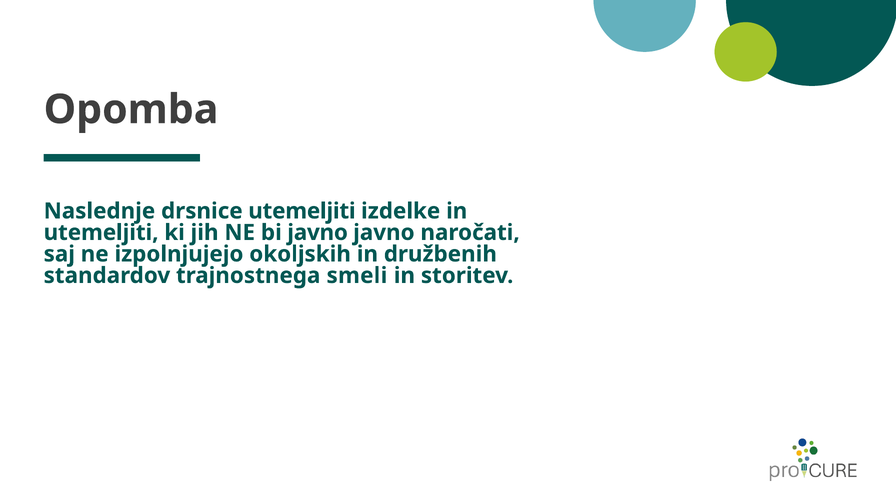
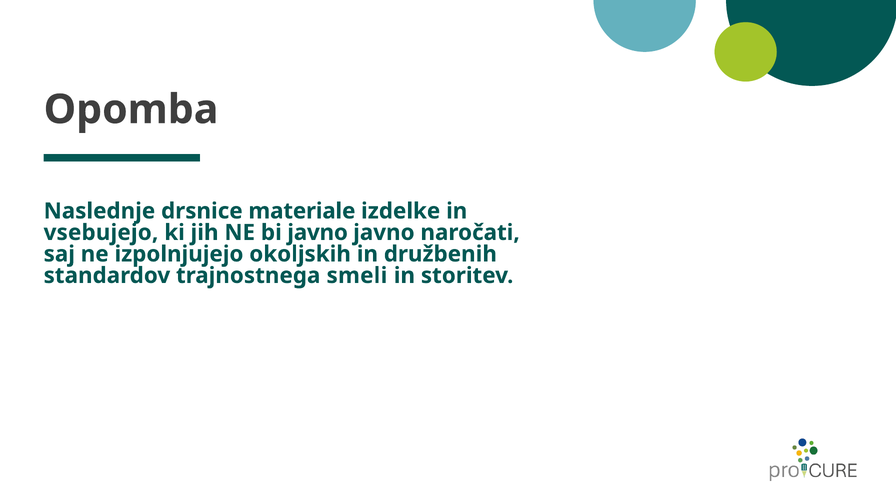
drsnice utemeljiti: utemeljiti -> materiale
utemeljiti at (101, 233): utemeljiti -> vsebujejo
